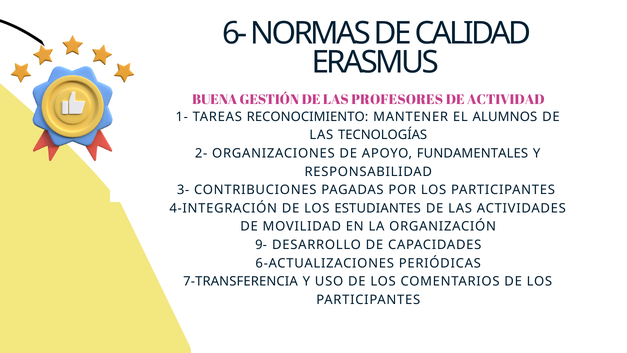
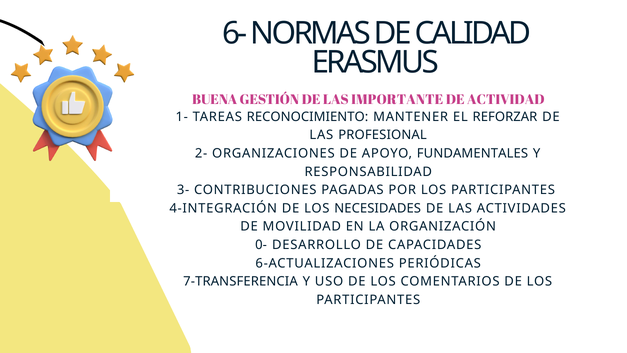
PROFESORES: PROFESORES -> IMPORTANTE
ALUMNOS: ALUMNOS -> REFORZAR
TECNOLOGÍAS: TECNOLOGÍAS -> PROFESIONAL
ESTUDIANTES: ESTUDIANTES -> NECESIDADES
9-: 9- -> 0-
